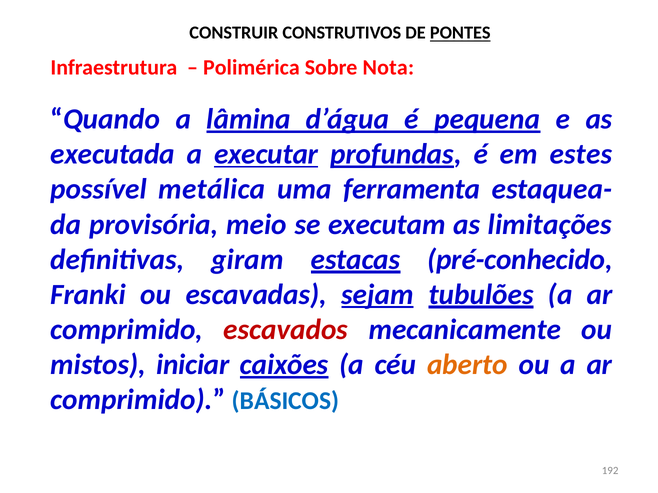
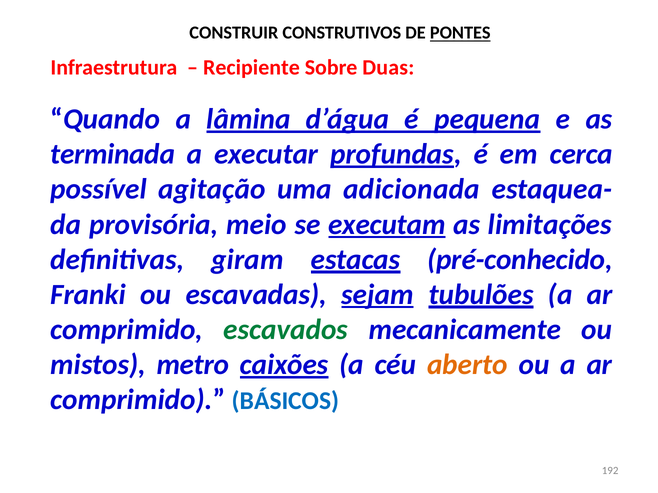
Polimérica: Polimérica -> Recipiente
Nota: Nota -> Duas
executada: executada -> terminada
executar underline: present -> none
estes: estes -> cerca
metálica: metálica -> agitação
ferramenta: ferramenta -> adicionada
executam underline: none -> present
escavados colour: red -> green
iniciar: iniciar -> metro
